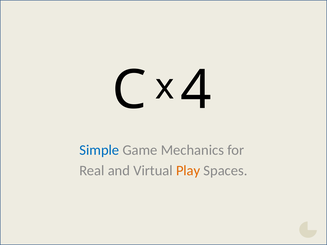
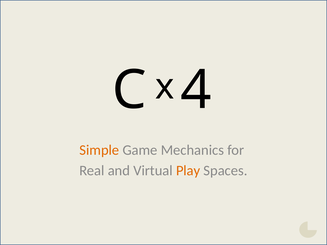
Simple colour: blue -> orange
